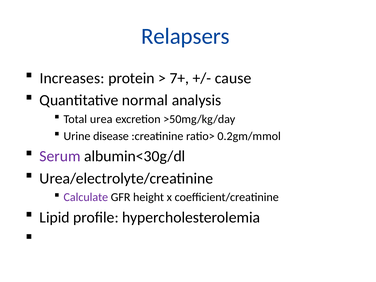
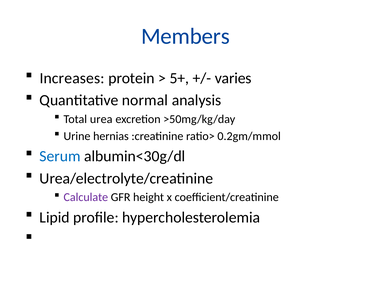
Relapsers: Relapsers -> Members
7+: 7+ -> 5+
cause: cause -> varies
disease: disease -> hernias
Serum colour: purple -> blue
